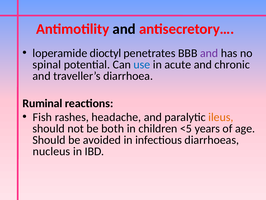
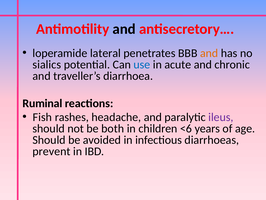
dioctyl: dioctyl -> lateral
and at (209, 53) colour: purple -> orange
spinal: spinal -> sialics
ileus colour: orange -> purple
<5: <5 -> <6
nucleus: nucleus -> prevent
